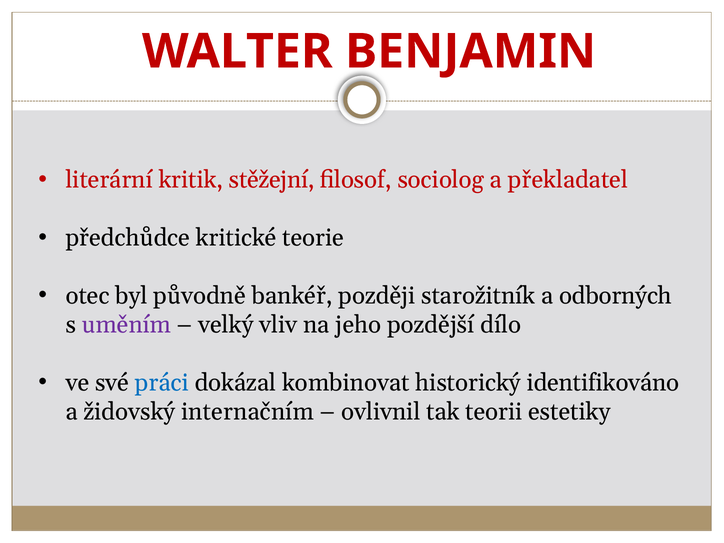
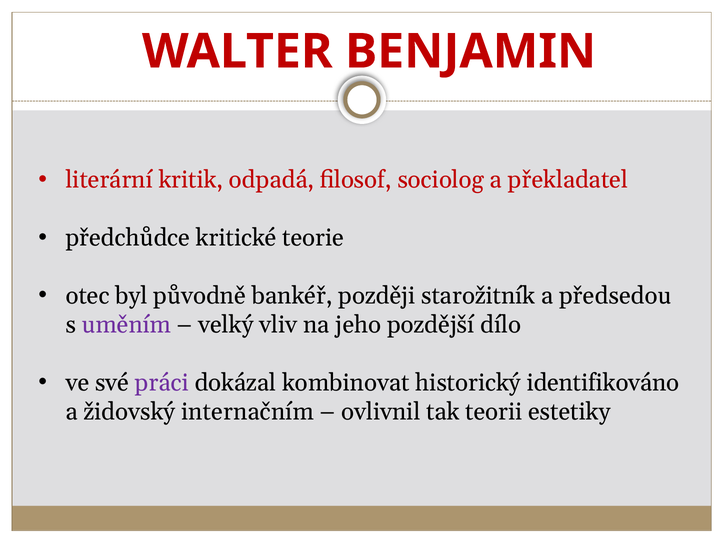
stěžejní: stěžejní -> odpadá
odborných: odborných -> předsedou
práci colour: blue -> purple
